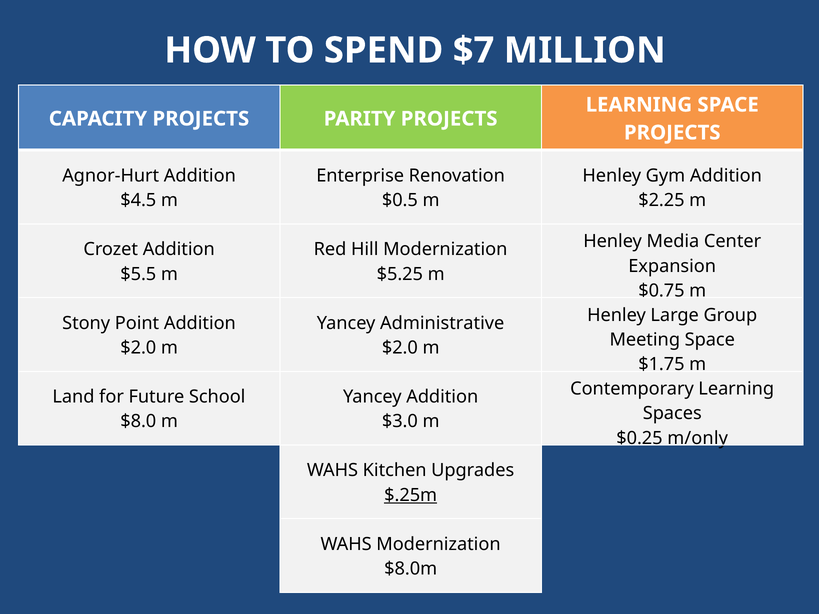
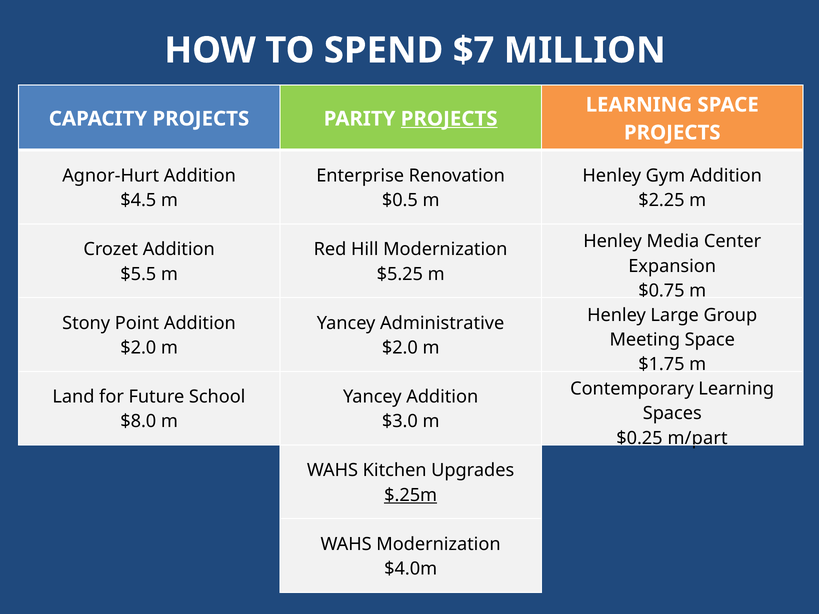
PROJECTS at (449, 119) underline: none -> present
m/only: m/only -> m/part
$8.0m: $8.0m -> $4.0m
